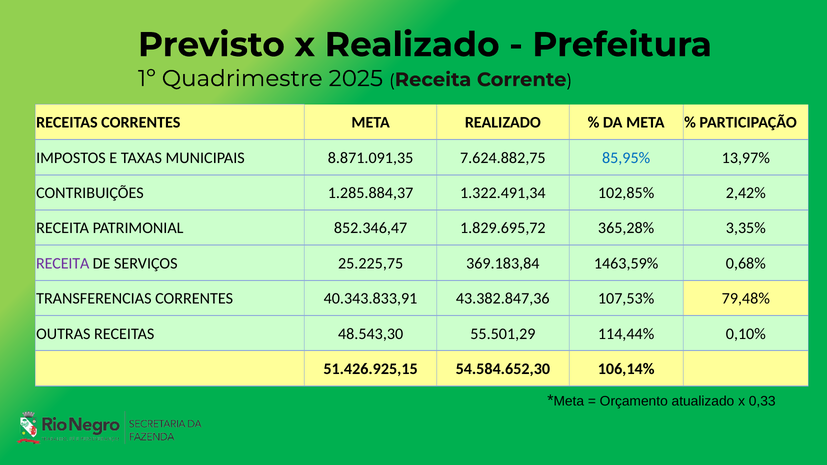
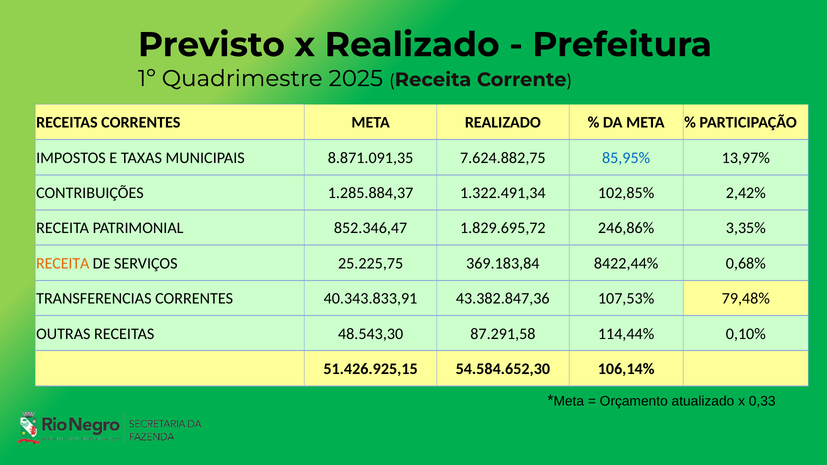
365,28%: 365,28% -> 246,86%
RECEITA at (63, 263) colour: purple -> orange
1463,59%: 1463,59% -> 8422,44%
55.501,29: 55.501,29 -> 87.291,58
